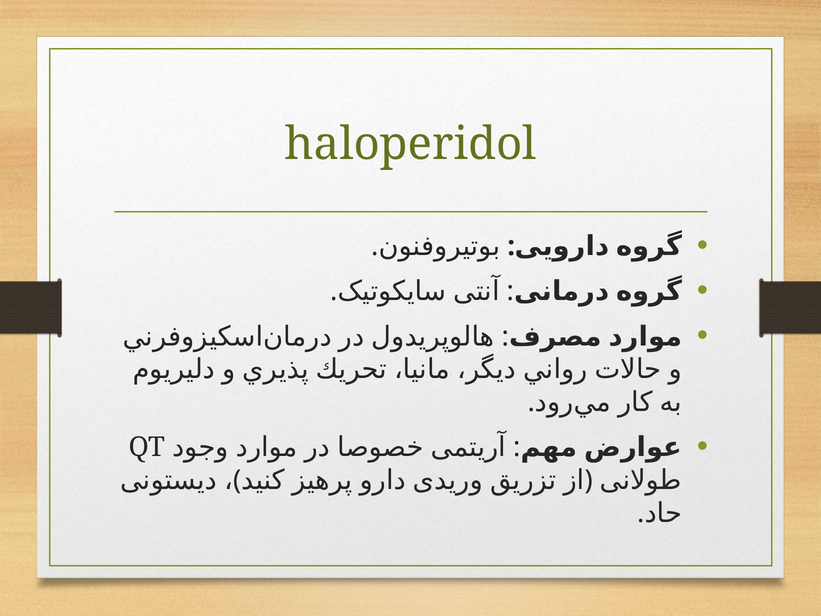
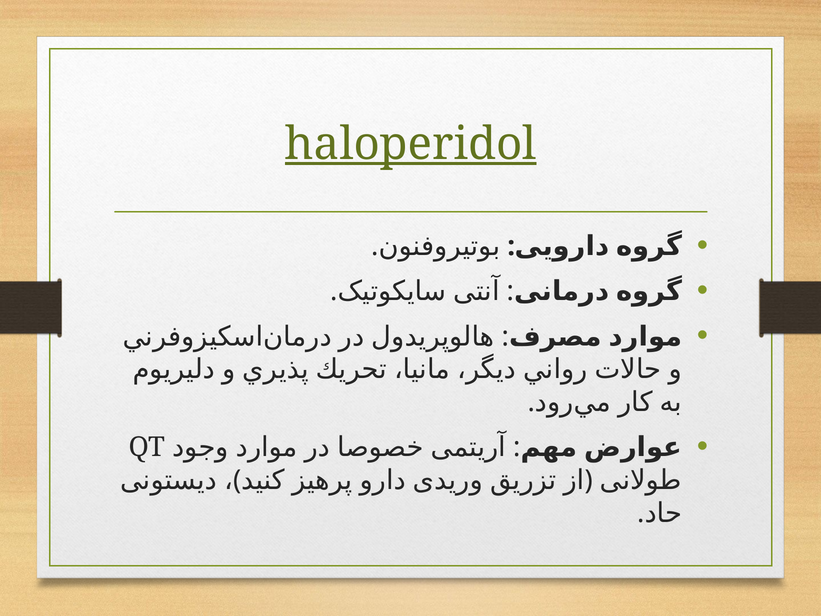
haloperidol underline: none -> present
